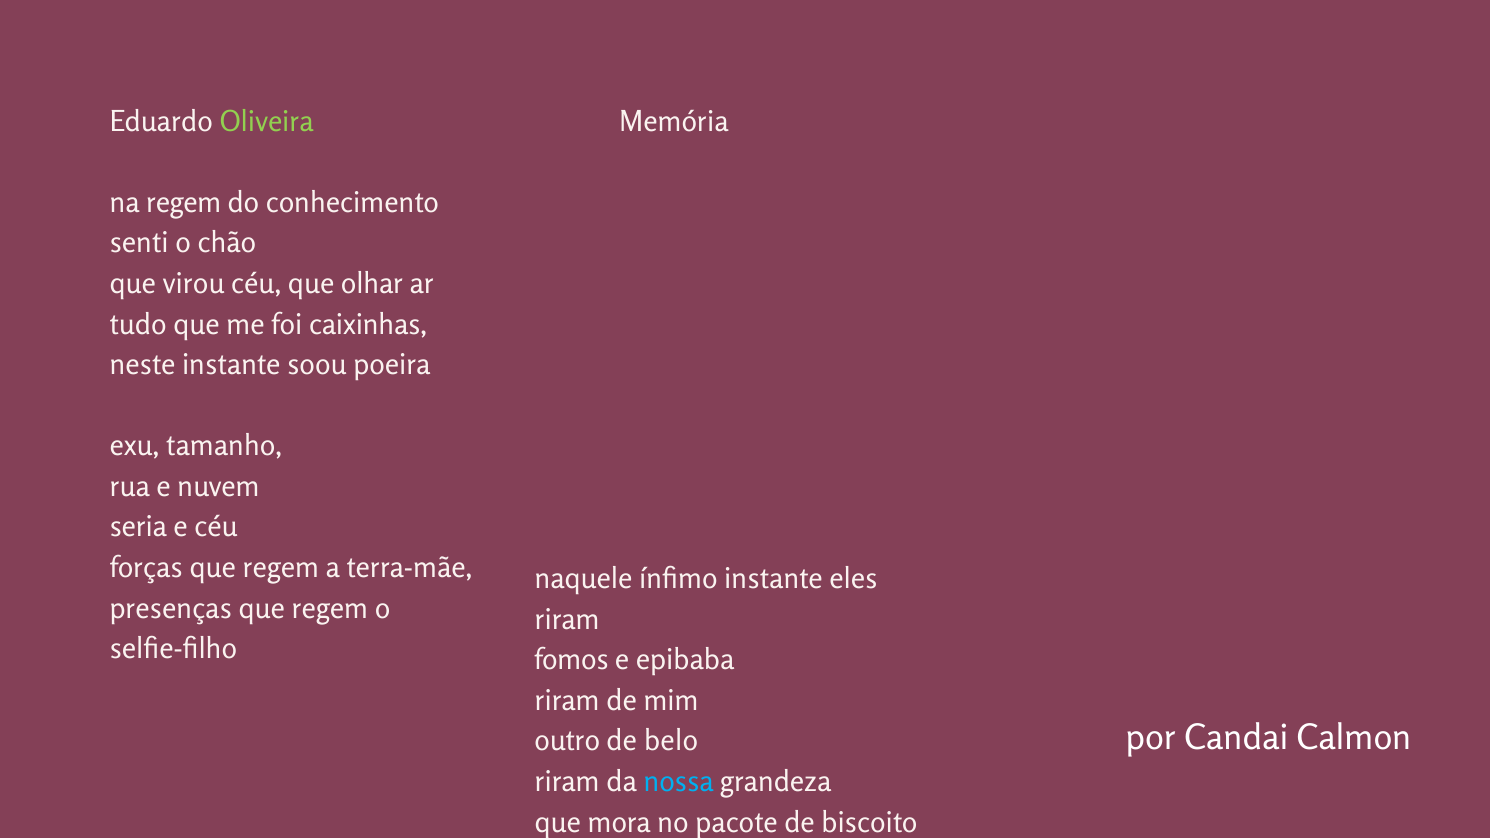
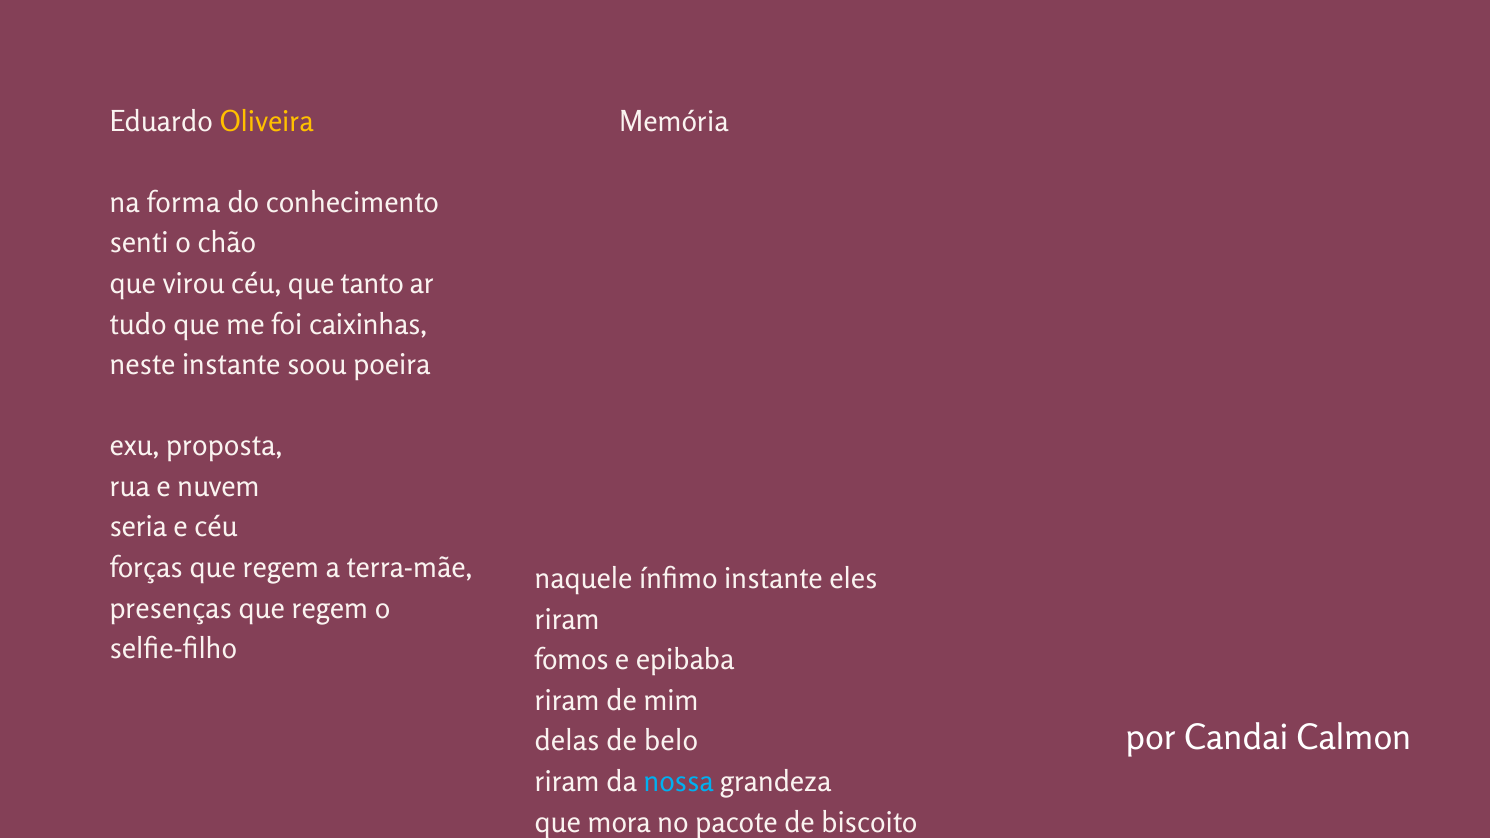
Oliveira colour: light green -> yellow
na regem: regem -> forma
olhar: olhar -> tanto
tamanho: tamanho -> proposta
outro: outro -> delas
